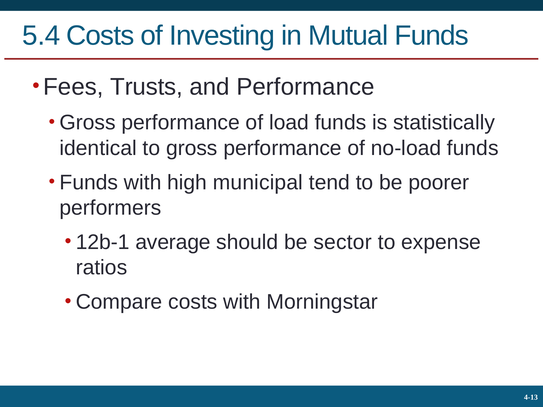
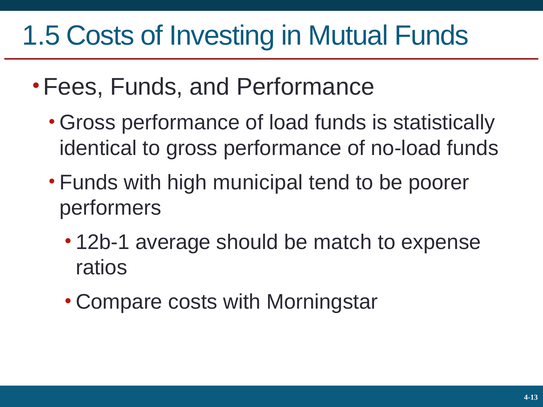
5.4: 5.4 -> 1.5
Fees Trusts: Trusts -> Funds
sector: sector -> match
